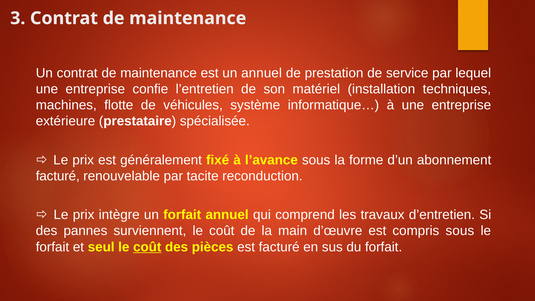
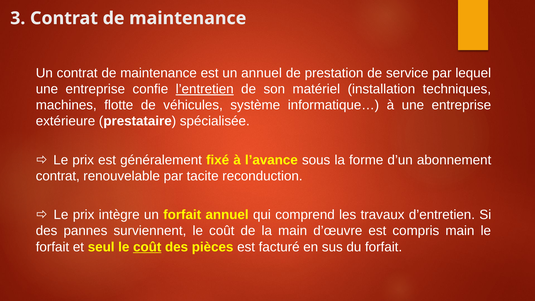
l’entretien underline: none -> present
facturé at (58, 176): facturé -> contrat
compris sous: sous -> main
